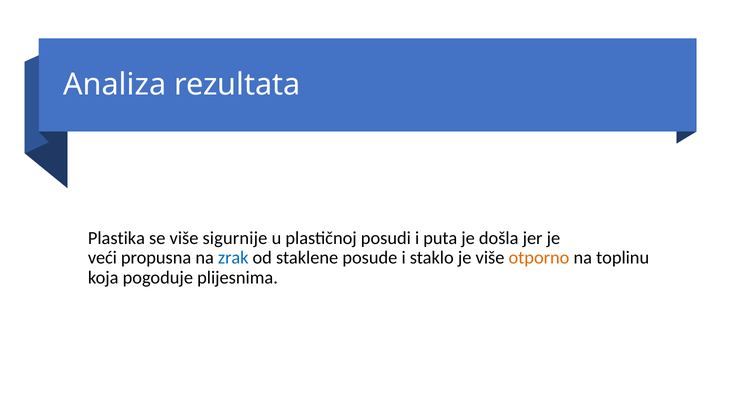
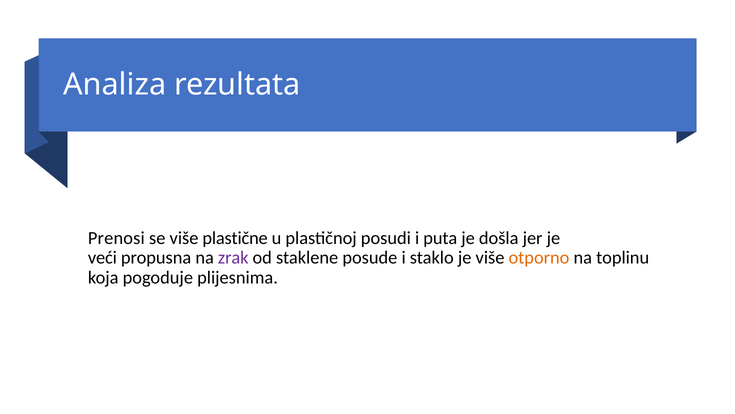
Plastika: Plastika -> Prenosi
sigurnije: sigurnije -> plastične
zrak colour: blue -> purple
